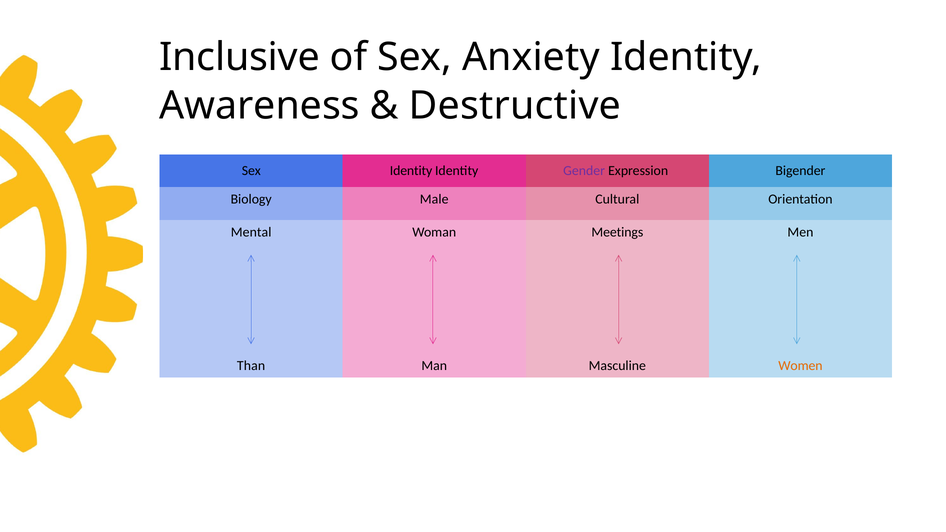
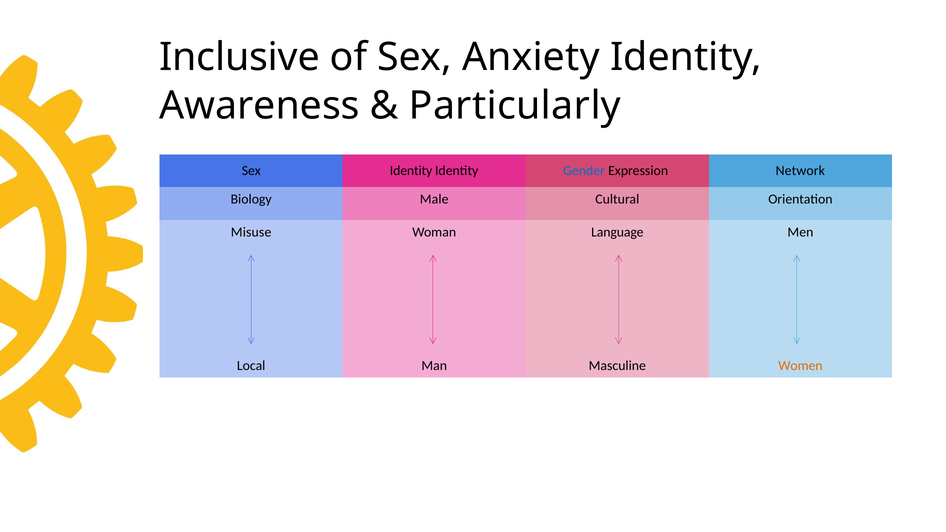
Destructive: Destructive -> Particularly
Gender colour: purple -> blue
Bigender: Bigender -> Network
Mental: Mental -> Misuse
Meetings: Meetings -> Language
Than: Than -> Local
